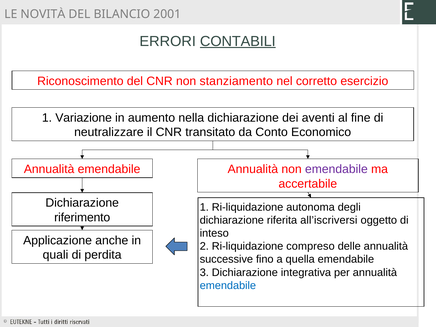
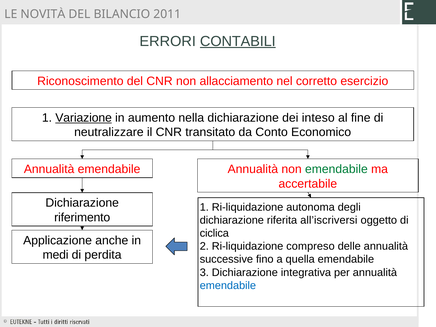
2001: 2001 -> 2011
stanziamento: stanziamento -> allacciamento
Variazione underline: none -> present
aventi: aventi -> inteso
emendabile at (336, 169) colour: purple -> green
inteso: inteso -> ciclica
quali: quali -> medi
